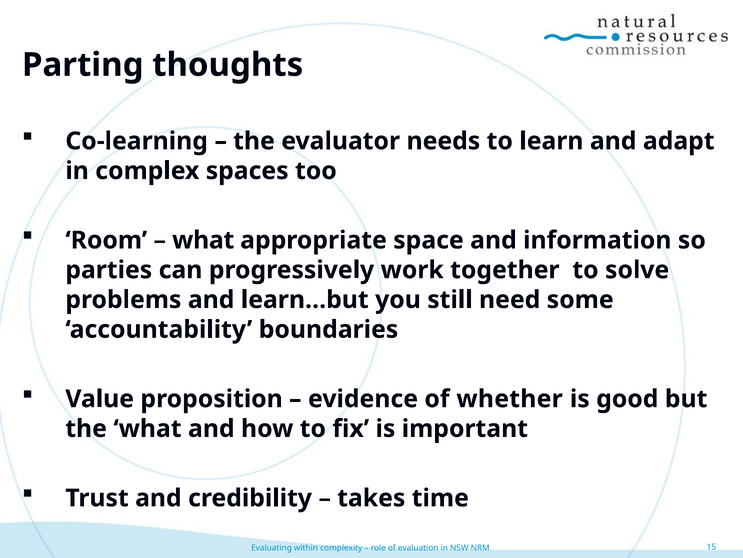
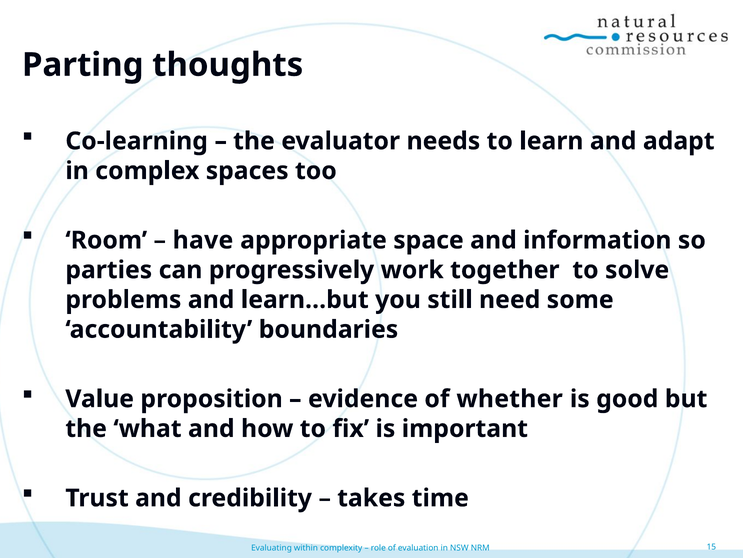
what at (203, 240): what -> have
